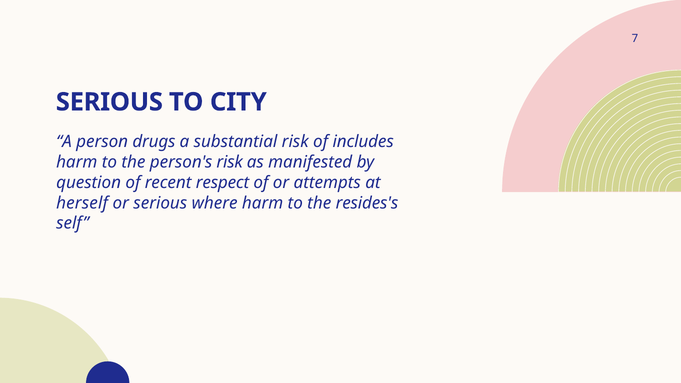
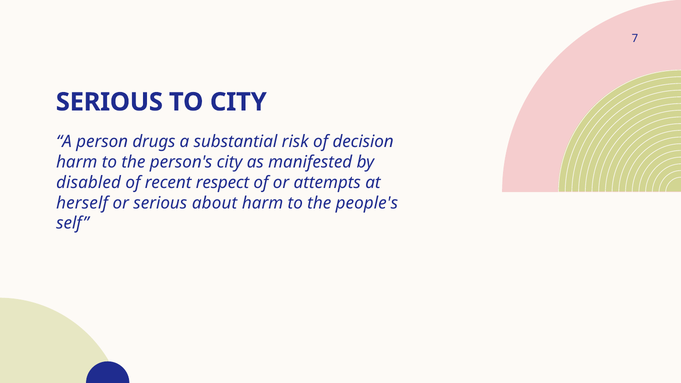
includes: includes -> decision
person's risk: risk -> city
question: question -> disabled
where: where -> about
resides's: resides's -> people's
